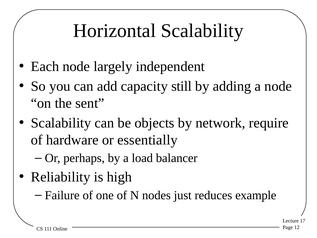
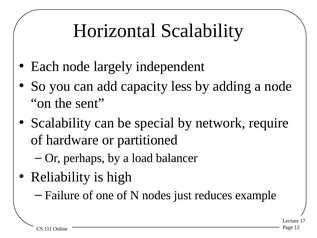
still: still -> less
objects: objects -> special
essentially: essentially -> partitioned
